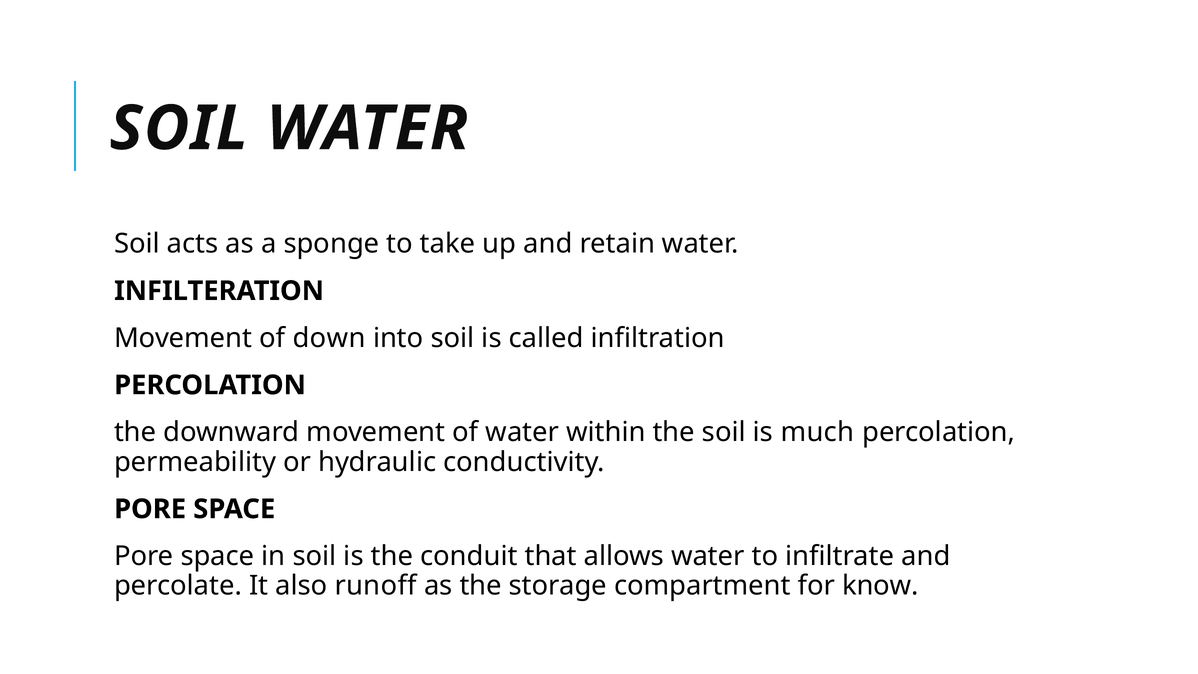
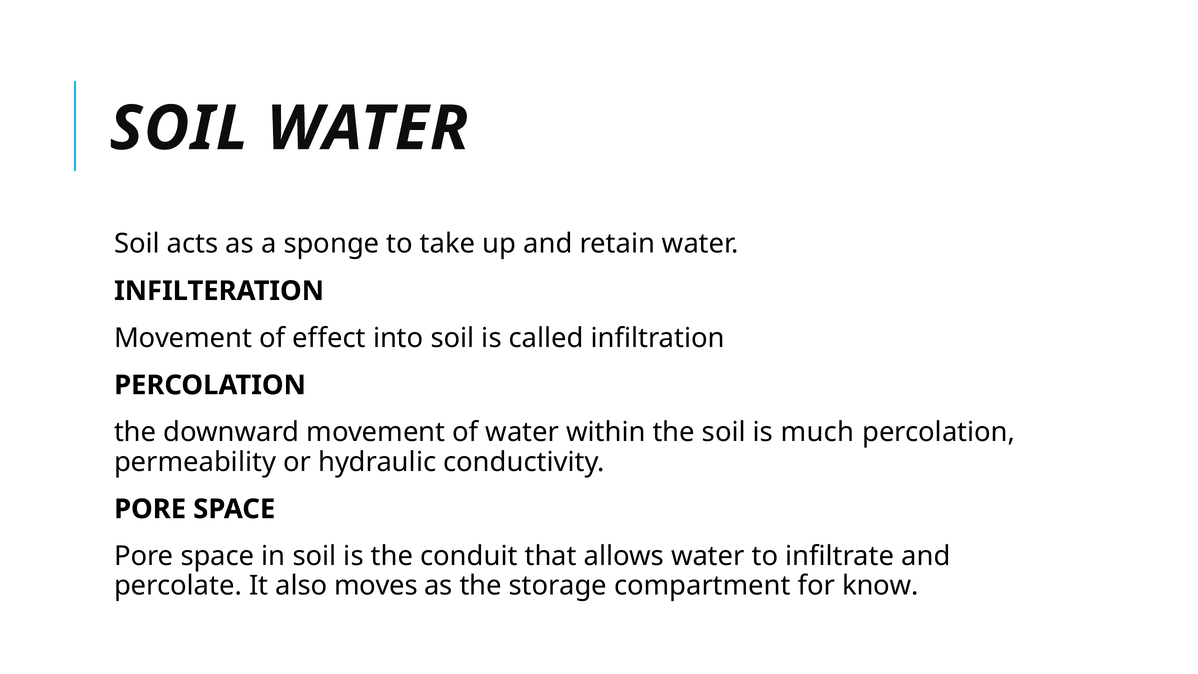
down: down -> effect
runoff: runoff -> moves
